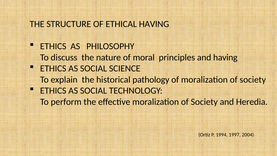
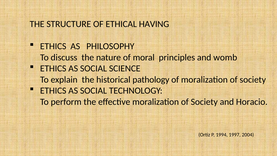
and having: having -> womb
Heredia: Heredia -> Horacio
